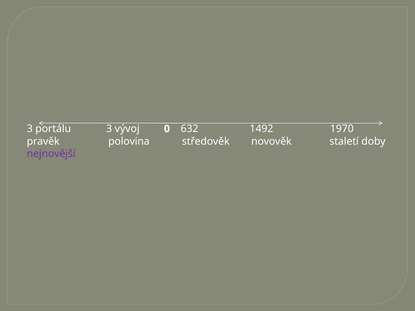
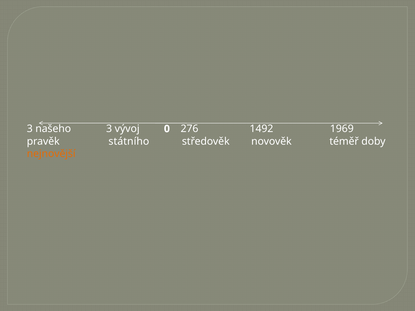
portálu: portálu -> našeho
632: 632 -> 276
1970: 1970 -> 1969
polovina: polovina -> státního
staletí: staletí -> téměř
nejnovější colour: purple -> orange
